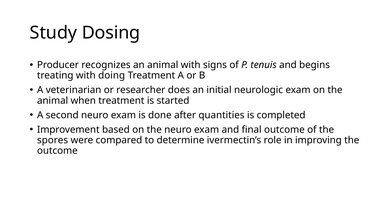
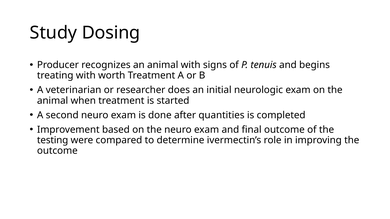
doing: doing -> worth
spores: spores -> testing
